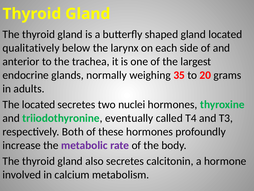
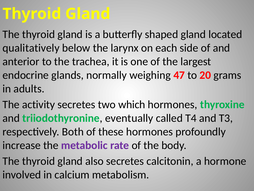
35: 35 -> 47
The located: located -> activity
nuclei: nuclei -> which
